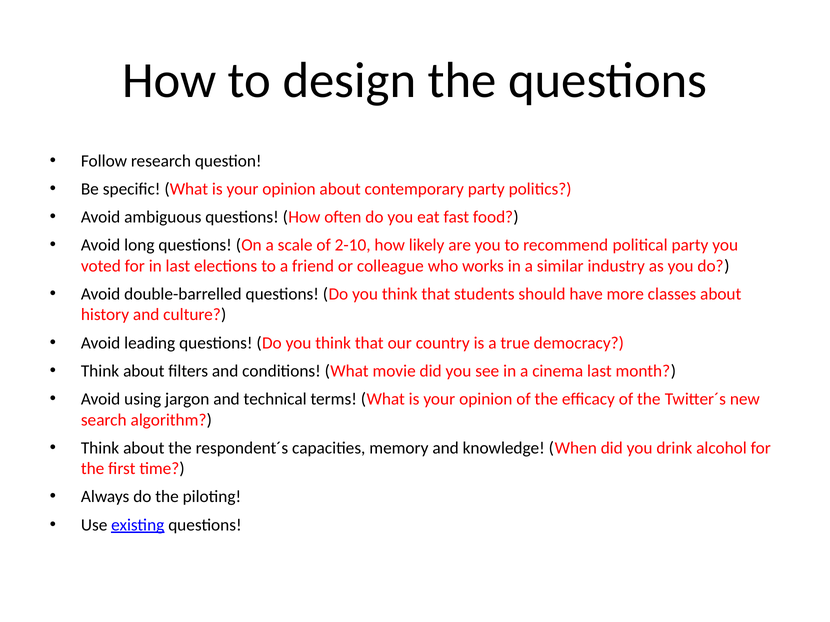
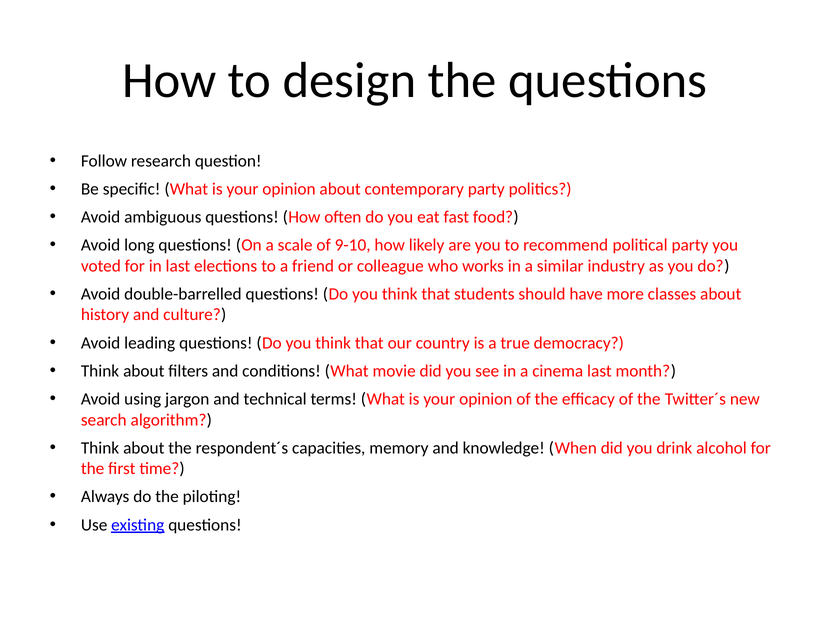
2-10: 2-10 -> 9-10
